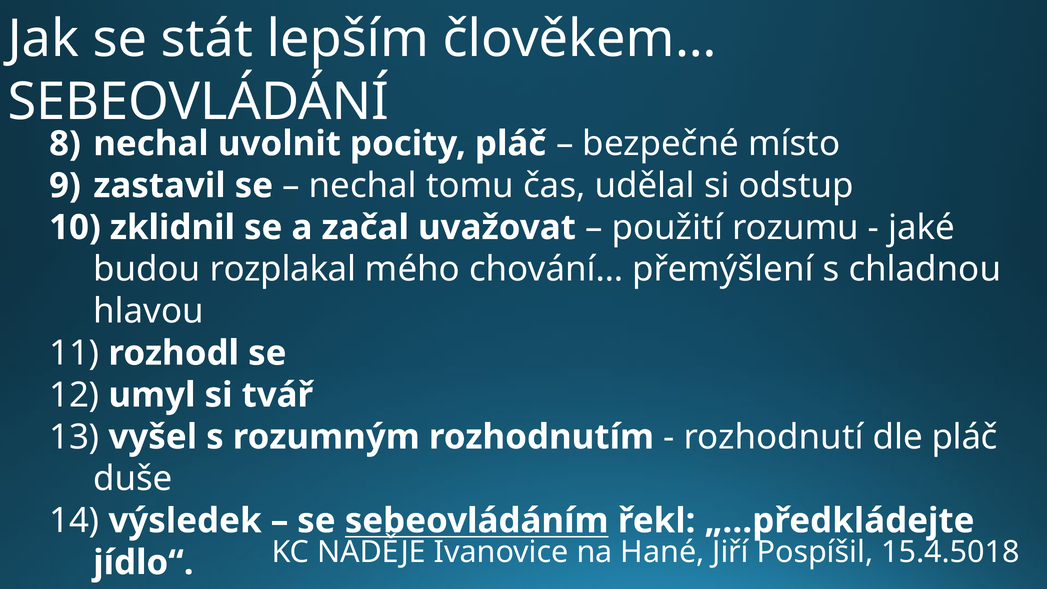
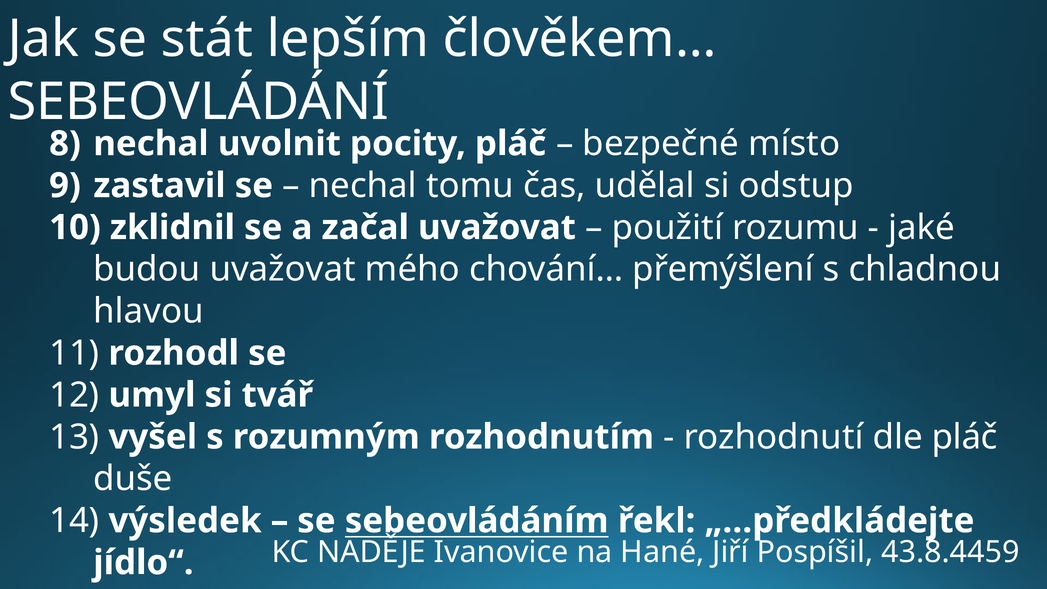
budou rozplakal: rozplakal -> uvažovat
15.4.5018: 15.4.5018 -> 43.8.4459
